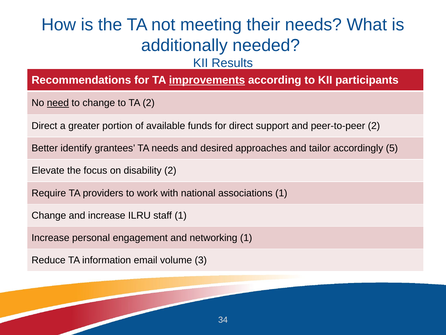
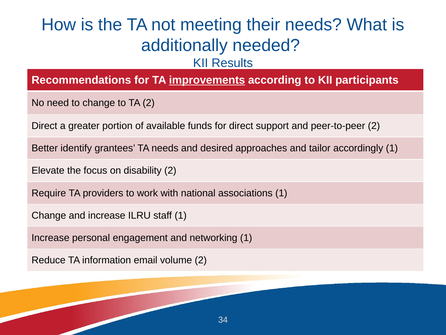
need underline: present -> none
accordingly 5: 5 -> 1
volume 3: 3 -> 2
